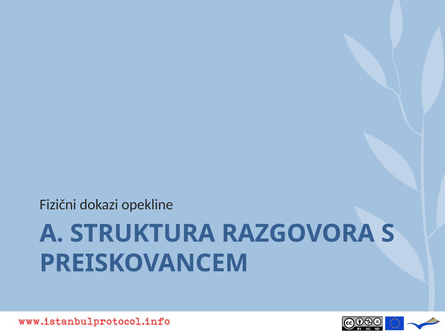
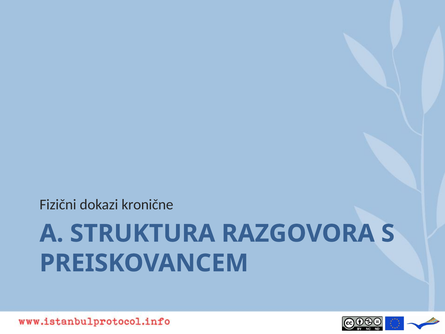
opekline: opekline -> kronične
